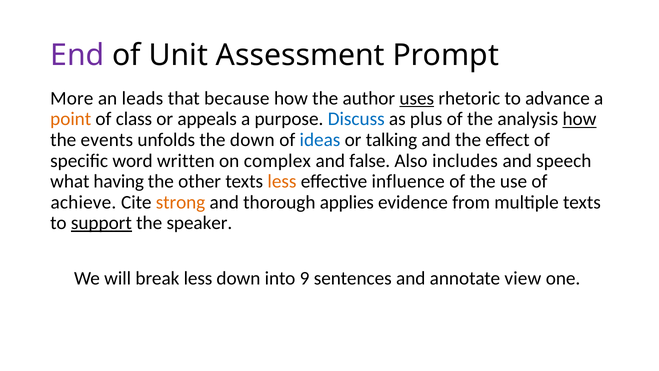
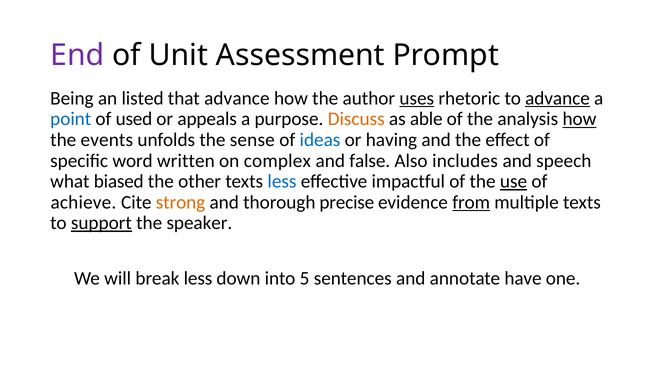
More: More -> Being
leads: leads -> listed
that because: because -> advance
advance at (557, 98) underline: none -> present
point colour: orange -> blue
class: class -> used
Discuss colour: blue -> orange
plus: plus -> able
the down: down -> sense
talking: talking -> having
having: having -> biased
less at (282, 181) colour: orange -> blue
influence: influence -> impactful
use underline: none -> present
applies: applies -> precise
from underline: none -> present
9: 9 -> 5
view: view -> have
